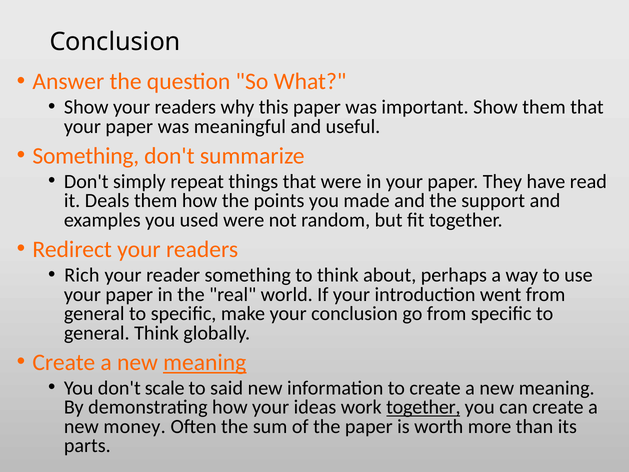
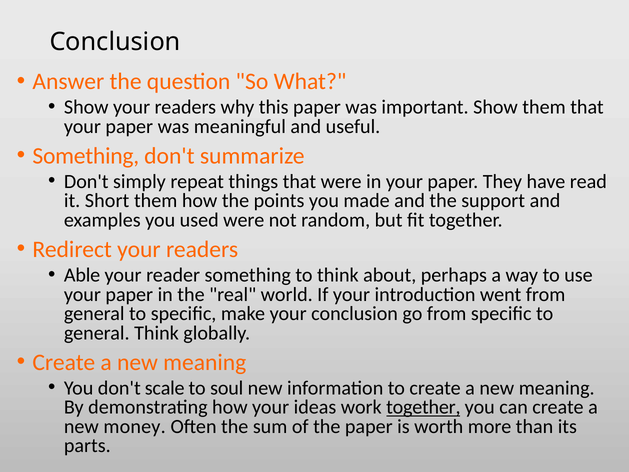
Deals: Deals -> Short
Rich: Rich -> Able
meaning at (205, 362) underline: present -> none
said: said -> soul
